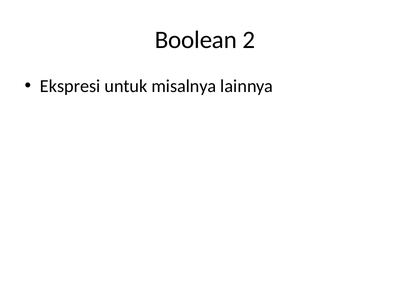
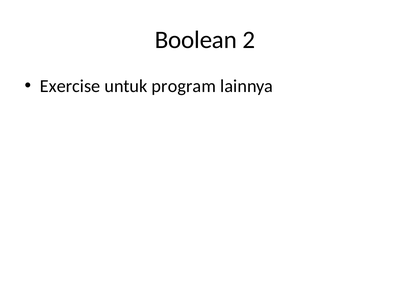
Ekspresi: Ekspresi -> Exercise
misalnya: misalnya -> program
